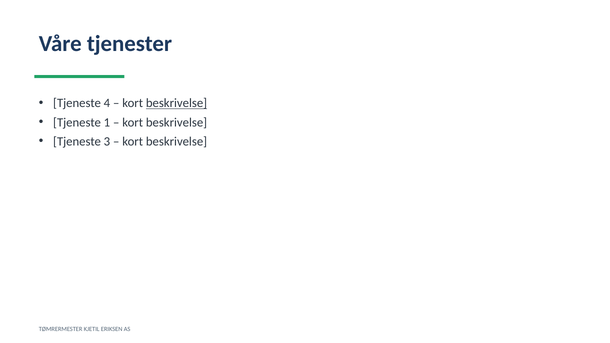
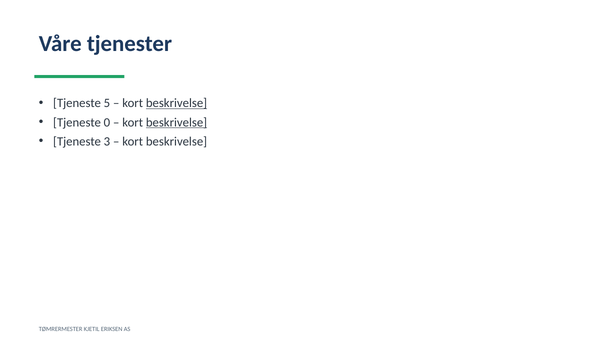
4: 4 -> 5
1: 1 -> 0
beskrivelse at (177, 122) underline: none -> present
